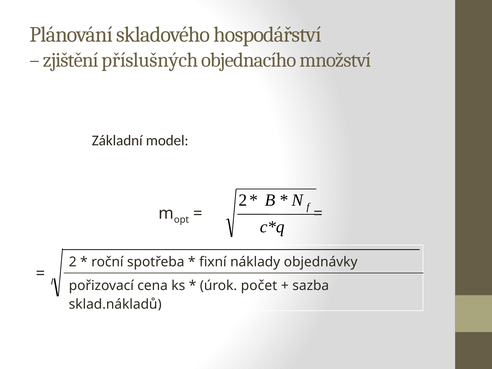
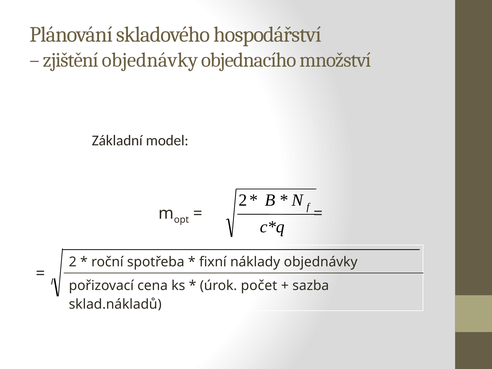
zjištění příslušných: příslušných -> objednávky
